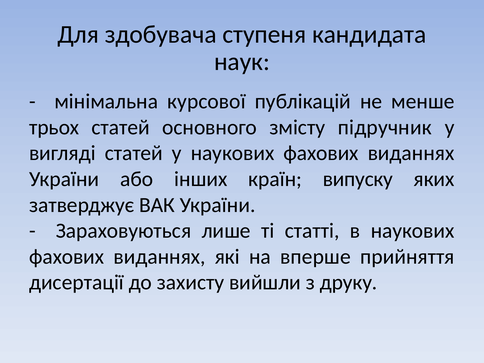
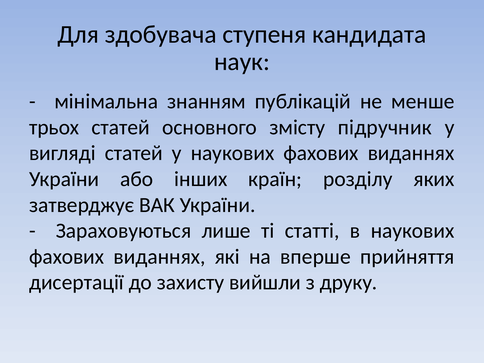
курсової: курсової -> знанням
випуску: випуску -> розділу
